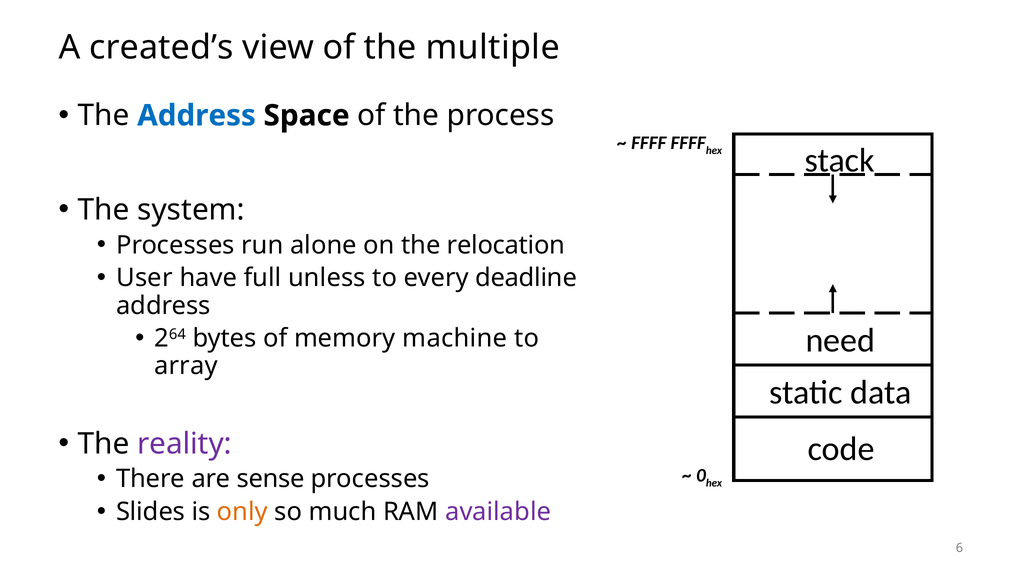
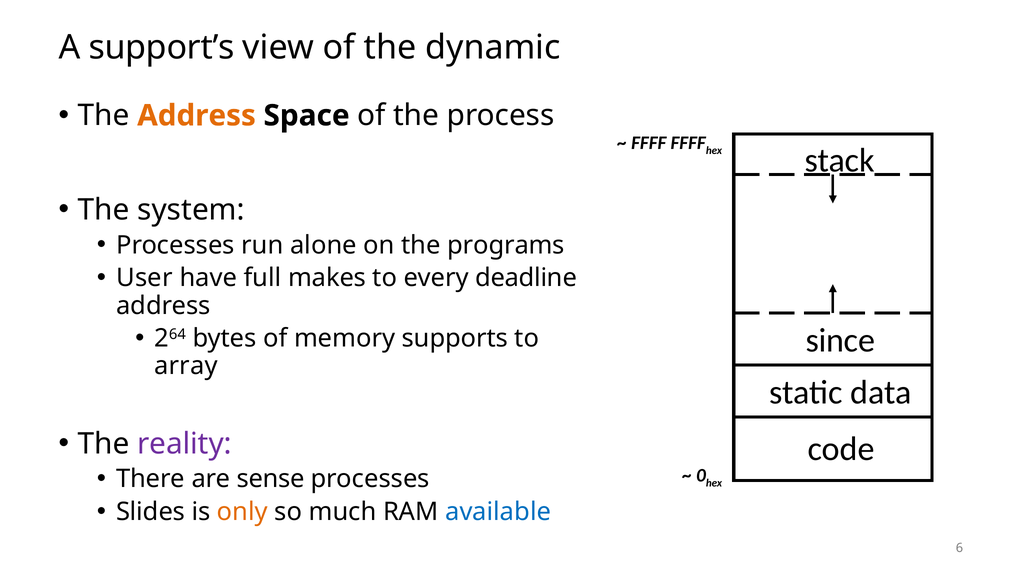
created’s: created’s -> support’s
multiple: multiple -> dynamic
Address at (197, 116) colour: blue -> orange
relocation: relocation -> programs
unless: unless -> makes
machine: machine -> supports
need: need -> since
available colour: purple -> blue
